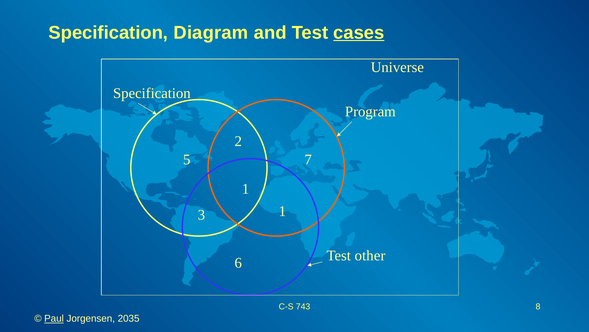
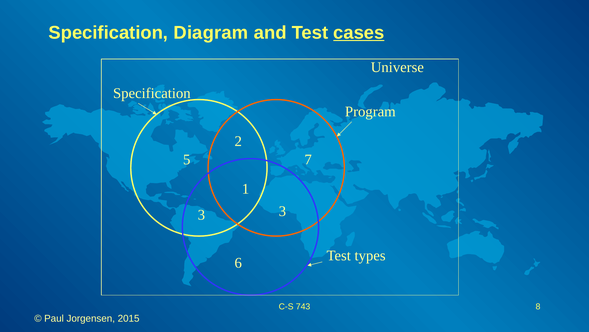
3 1: 1 -> 3
other: other -> types
Paul underline: present -> none
2035: 2035 -> 2015
